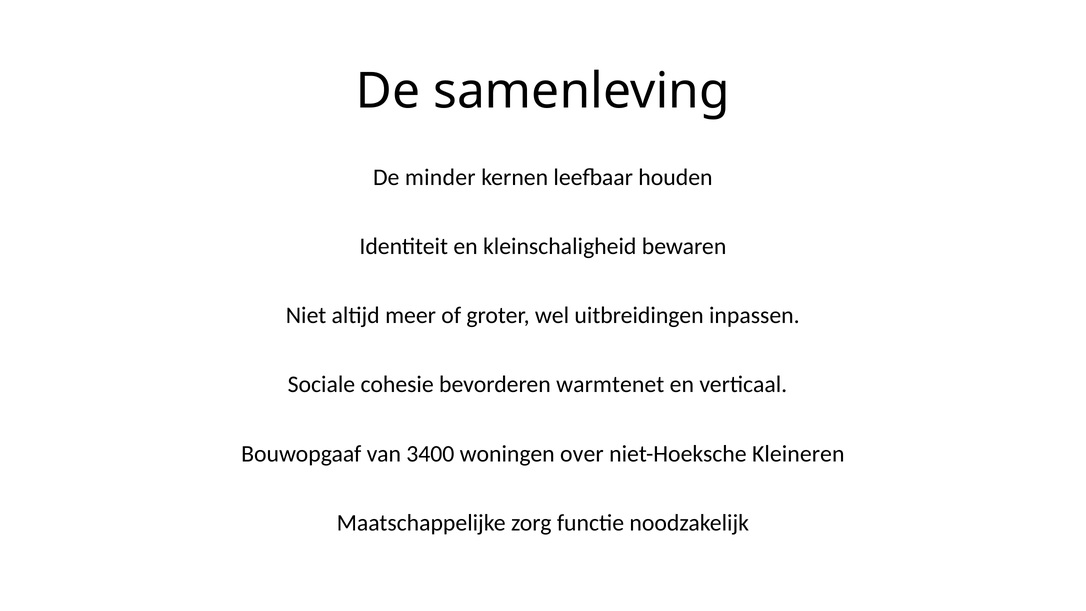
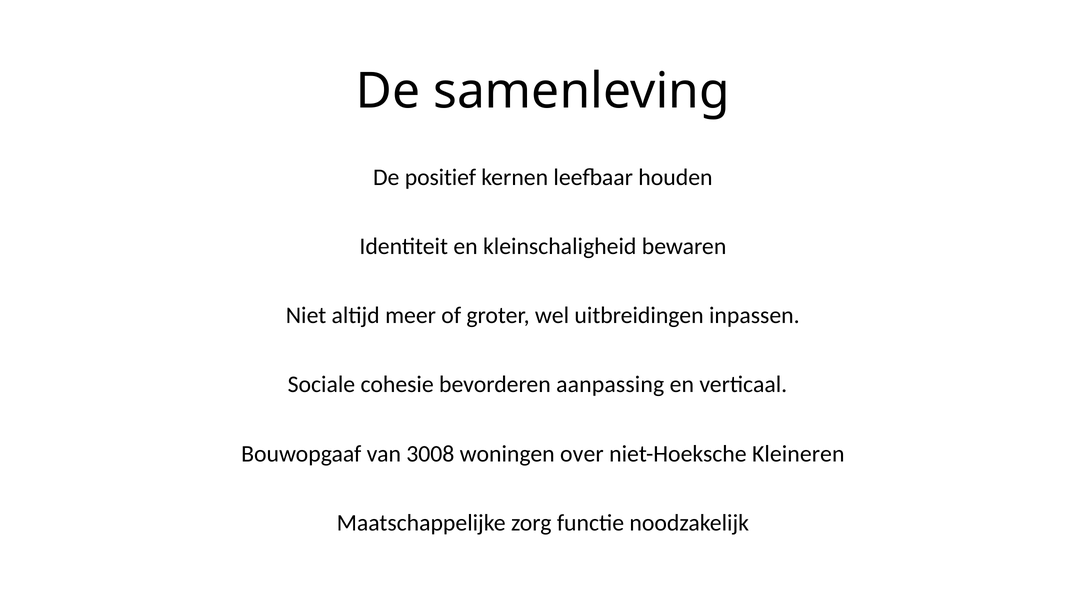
minder: minder -> positief
warmtenet: warmtenet -> aanpassing
3400: 3400 -> 3008
